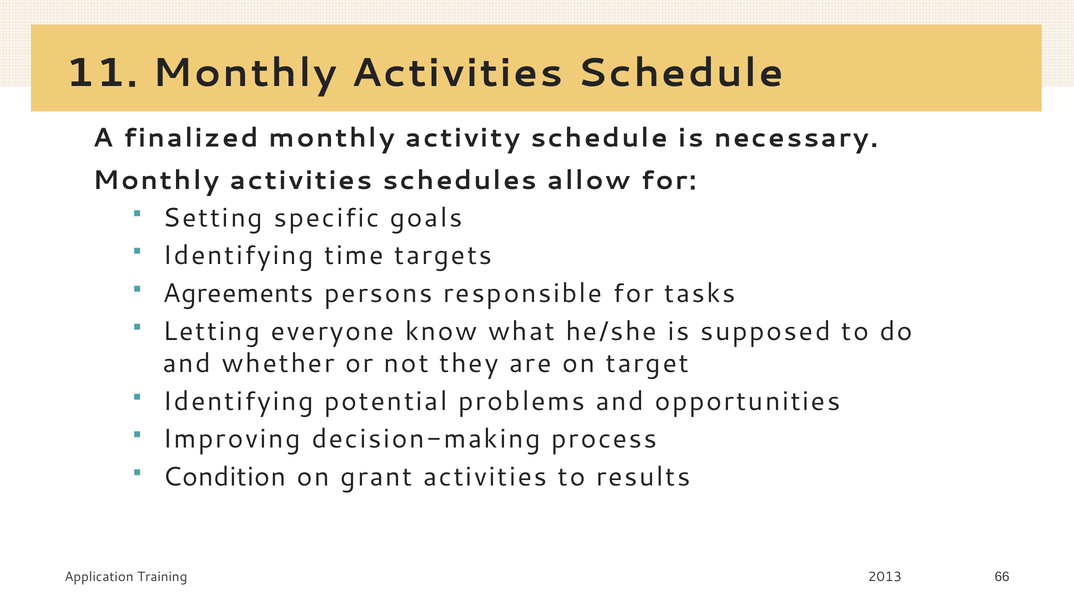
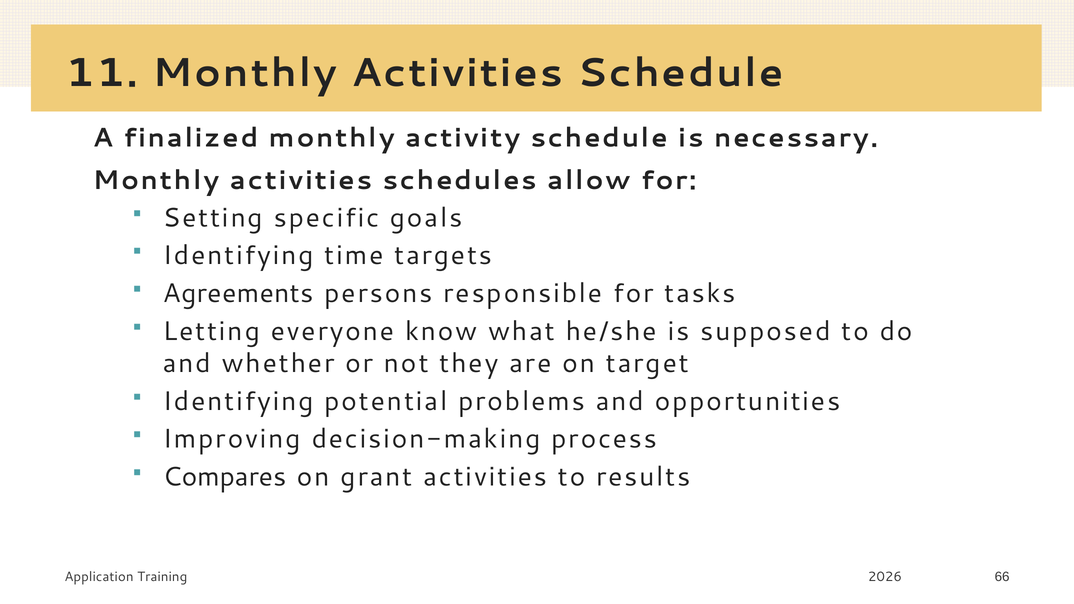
Condition: Condition -> Compares
2013: 2013 -> 2026
